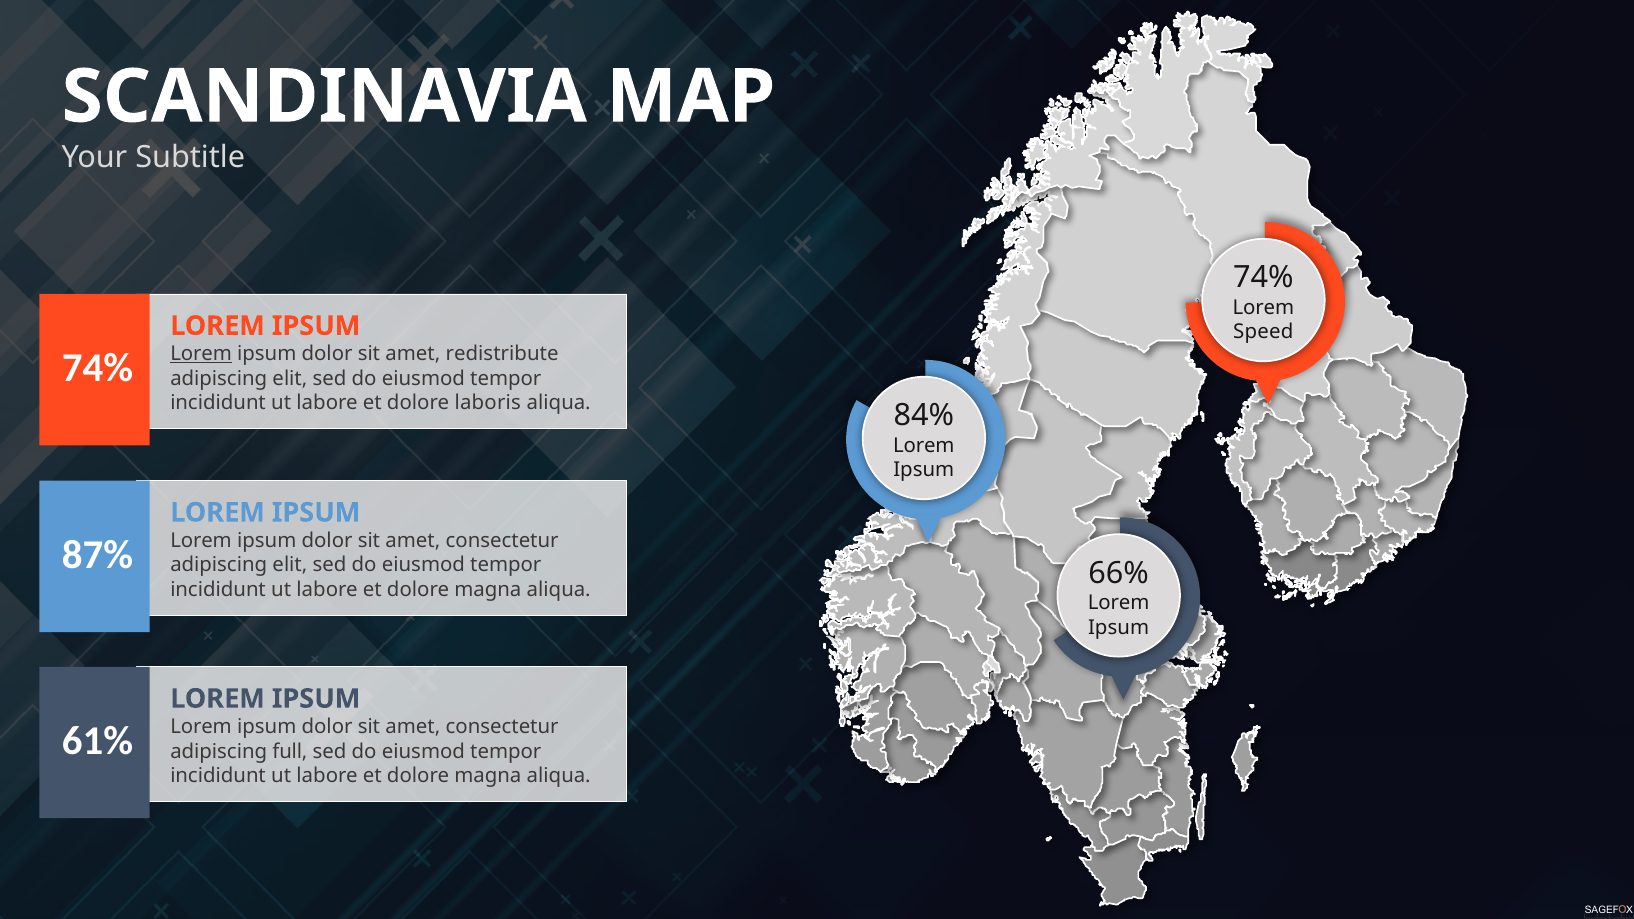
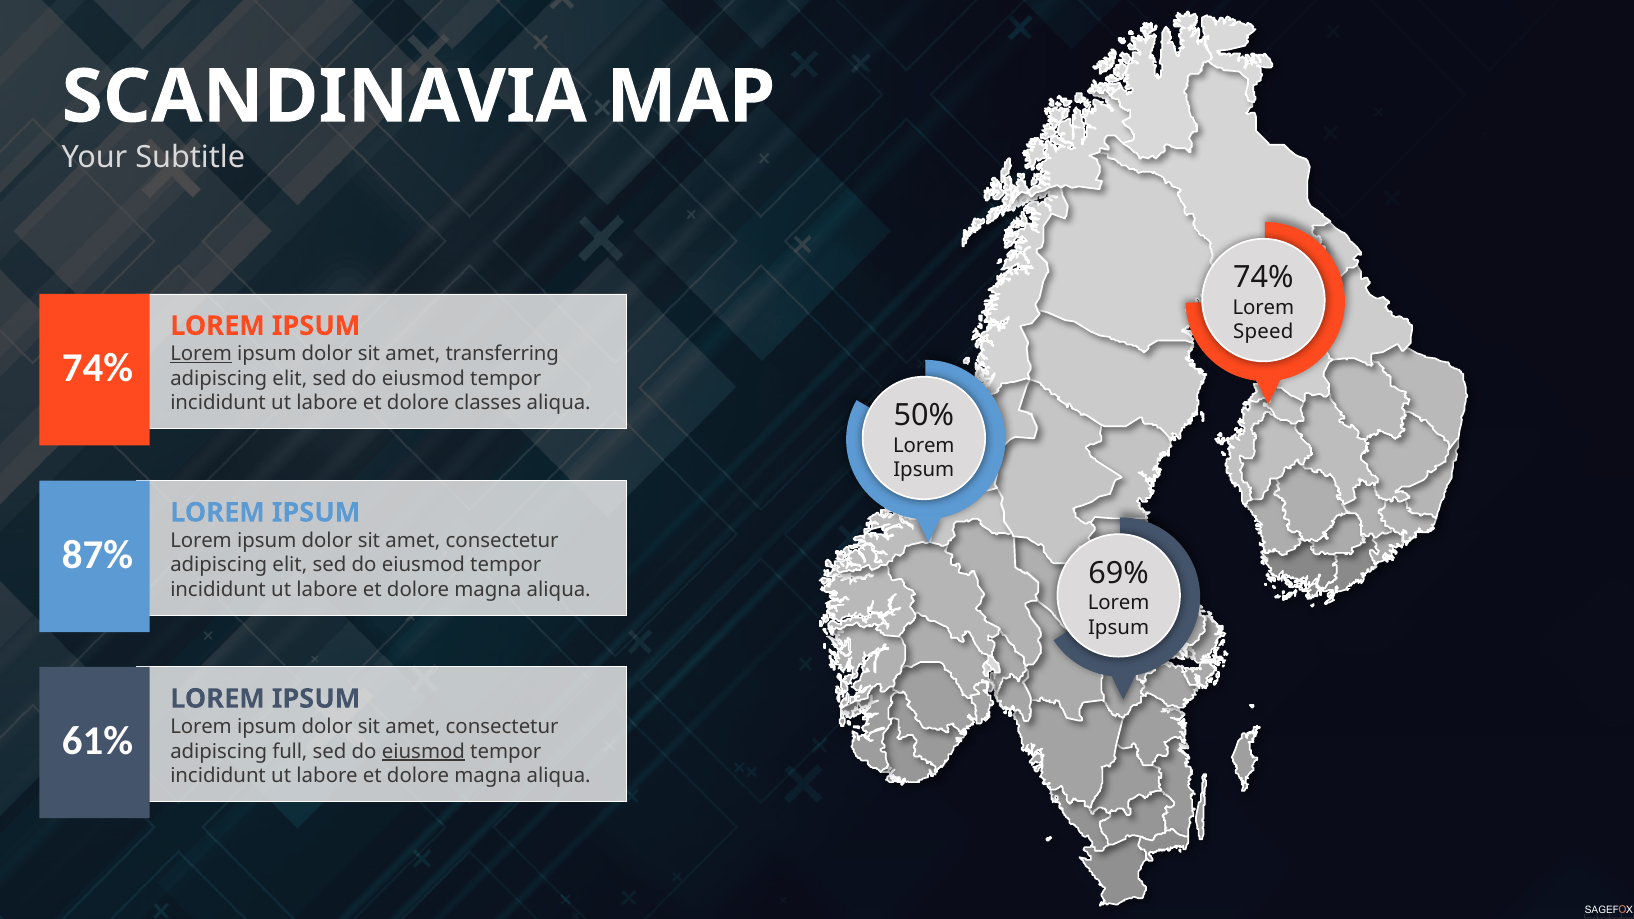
redistribute: redistribute -> transferring
laboris: laboris -> classes
84%: 84% -> 50%
66%: 66% -> 69%
eiusmod at (423, 751) underline: none -> present
